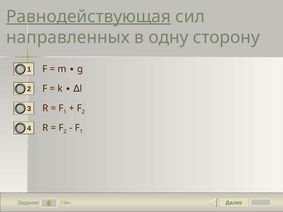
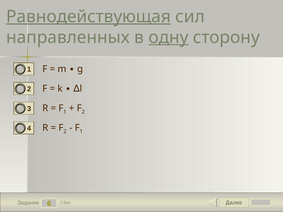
одну underline: none -> present
